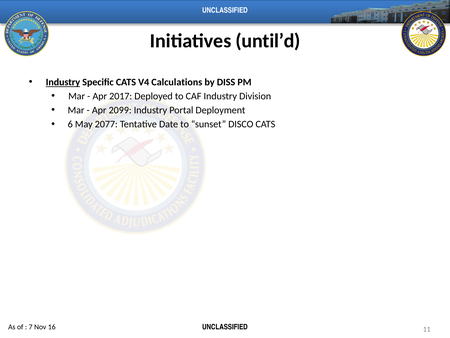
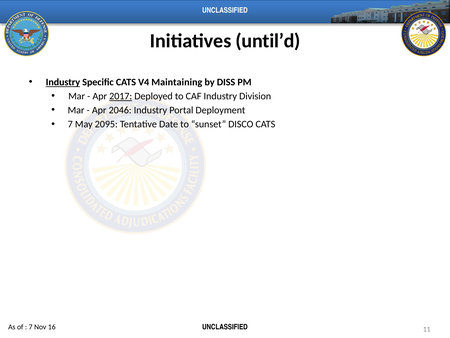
Calculations: Calculations -> Maintaining
2017 underline: none -> present
2099: 2099 -> 2046
6 at (70, 124): 6 -> 7
2077: 2077 -> 2095
